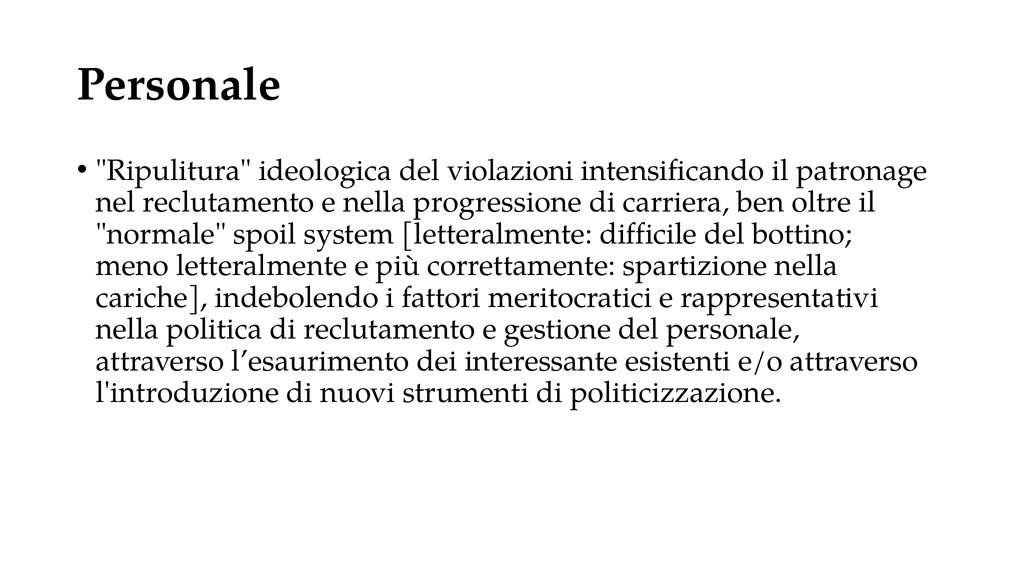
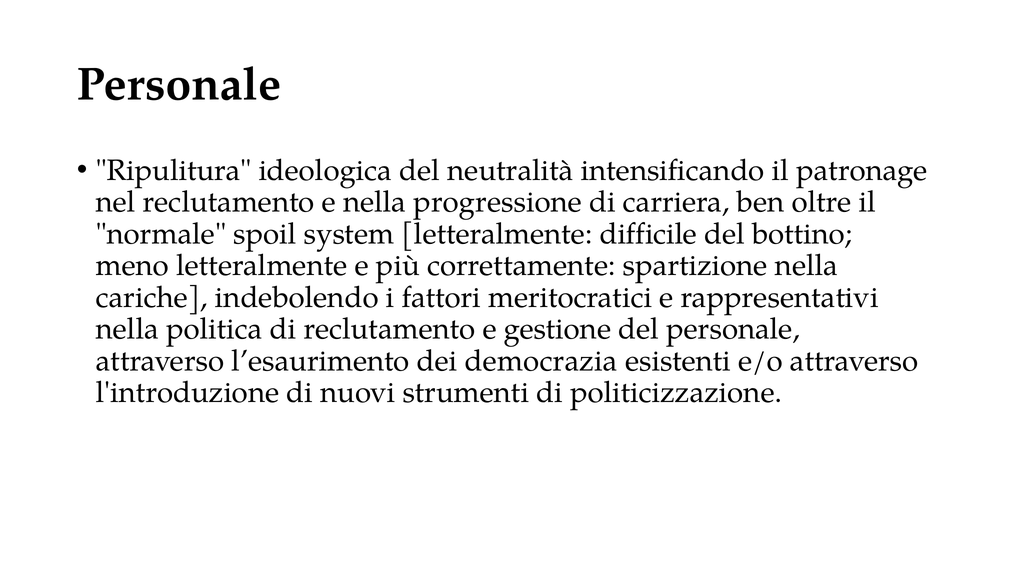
violazioni: violazioni -> neutralità
interessante: interessante -> democrazia
